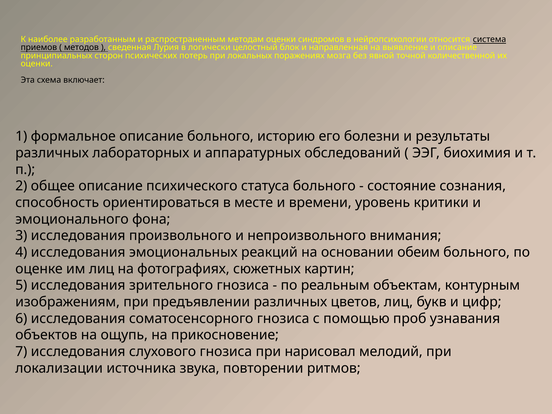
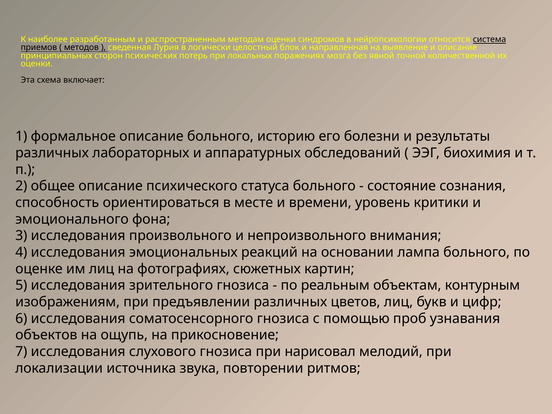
обеим: обеим -> лампа
